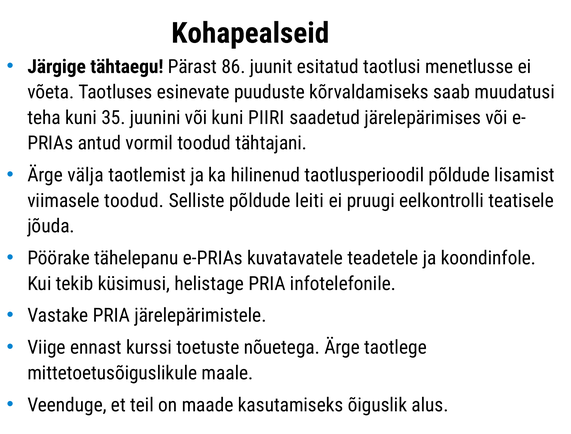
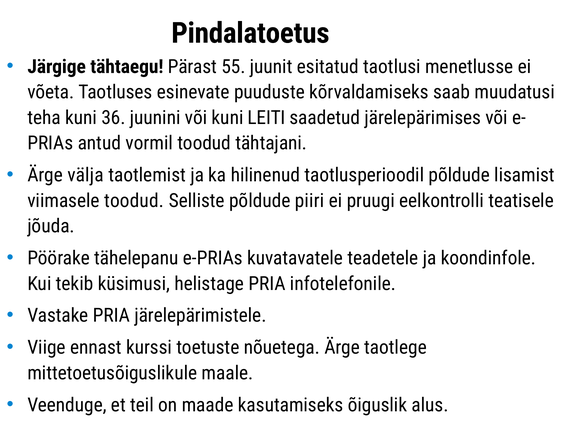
Kohapealseid: Kohapealseid -> Pindalatoetus
86: 86 -> 55
35: 35 -> 36
PIIRI: PIIRI -> LEITI
leiti: leiti -> piiri
